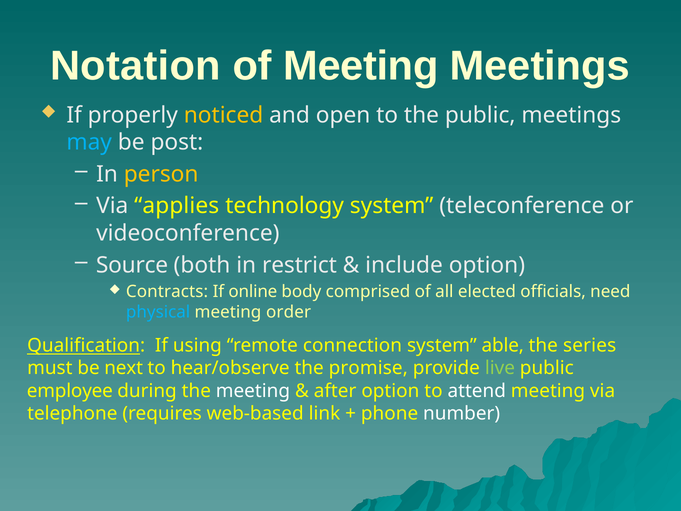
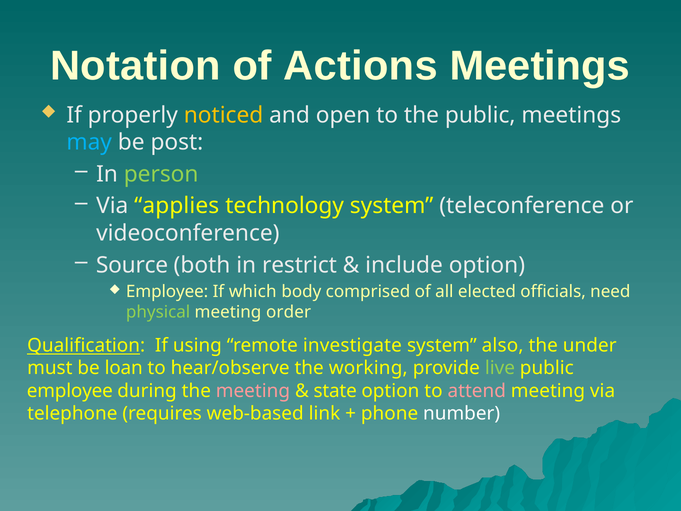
of Meeting: Meeting -> Actions
person colour: yellow -> light green
Contracts at (167, 292): Contracts -> Employee
online: online -> which
physical colour: light blue -> light green
connection: connection -> investigate
able: able -> also
series: series -> under
next: next -> loan
promise: promise -> working
meeting at (253, 391) colour: white -> pink
after: after -> state
attend colour: white -> pink
